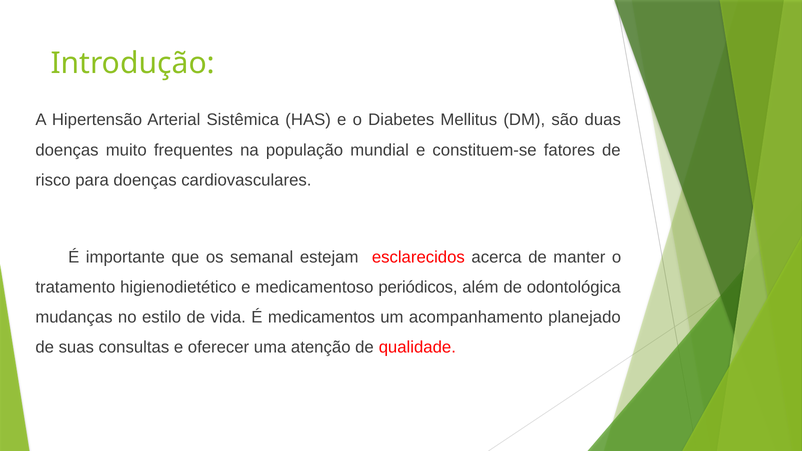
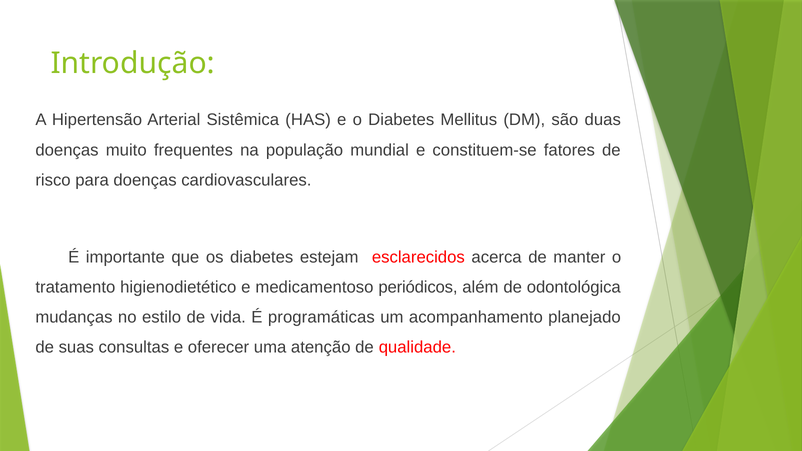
os semanal: semanal -> diabetes
medicamentos: medicamentos -> programáticas
